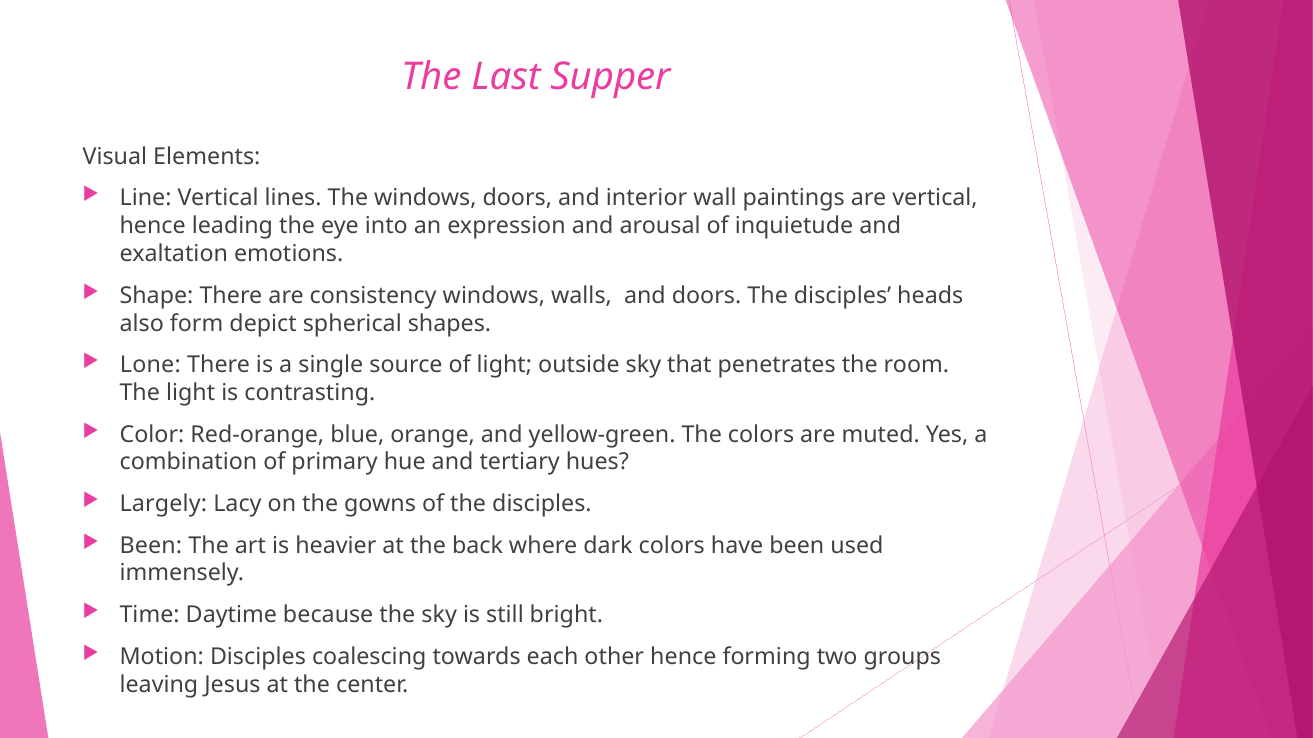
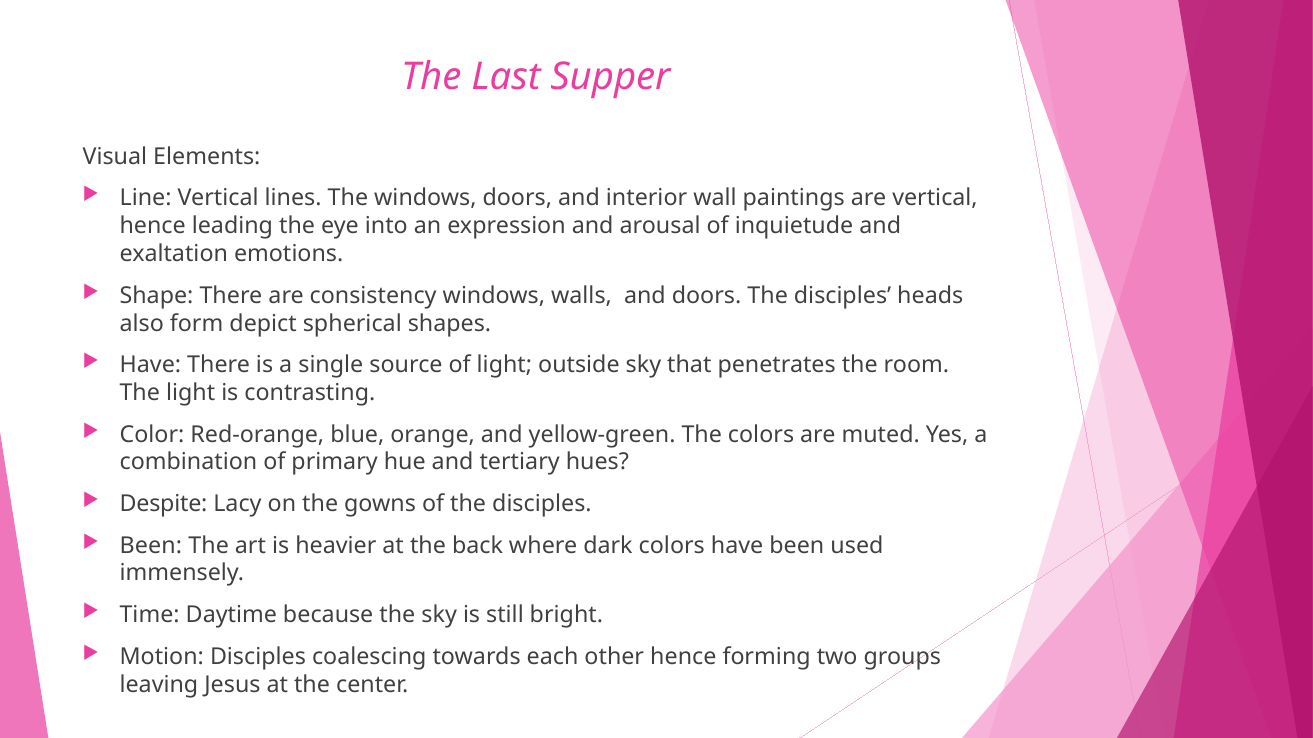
Lone at (150, 365): Lone -> Have
Largely: Largely -> Despite
